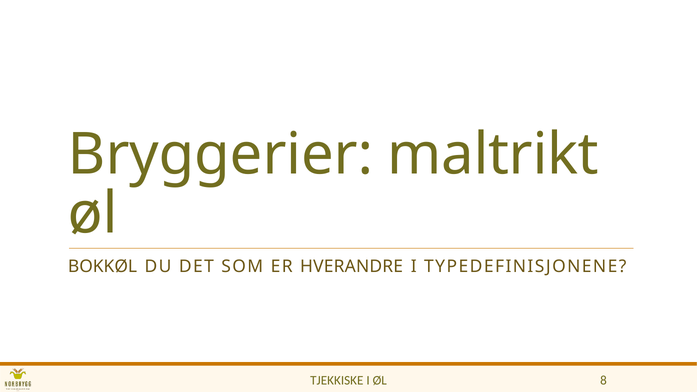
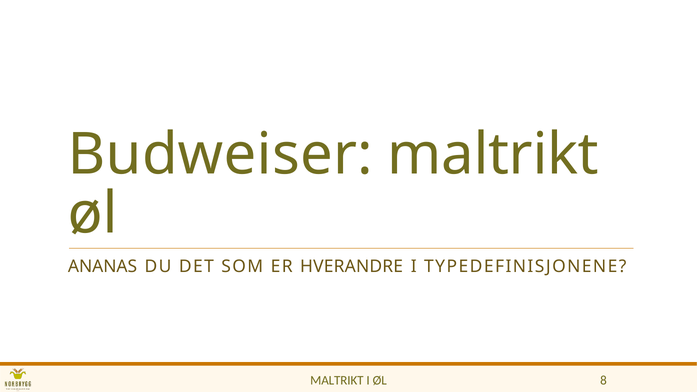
Bryggerier: Bryggerier -> Budweiser
BOKKØL: BOKKØL -> ANANAS
TJEKKISKE at (337, 381): TJEKKISKE -> MALTRIKT
